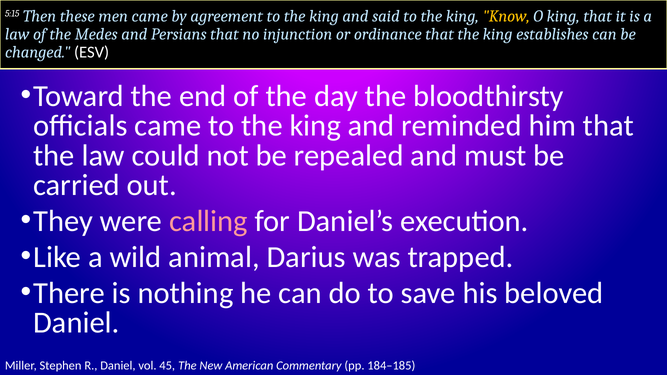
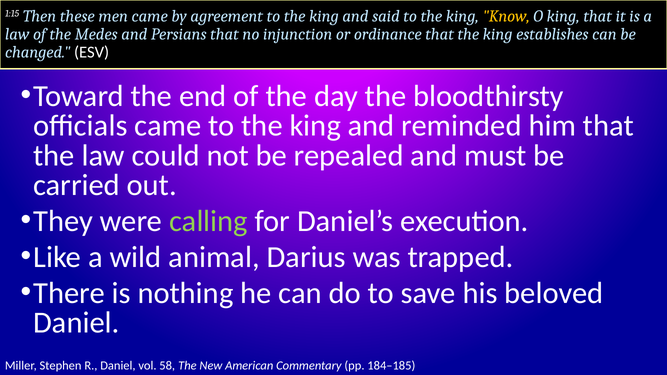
5:15: 5:15 -> 1:15
calling colour: pink -> light green
45: 45 -> 58
